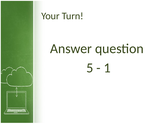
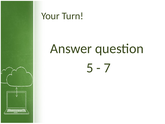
1: 1 -> 7
